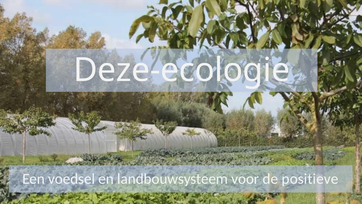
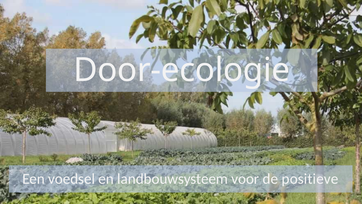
Deze-ecologie: Deze-ecologie -> Door-ecologie
